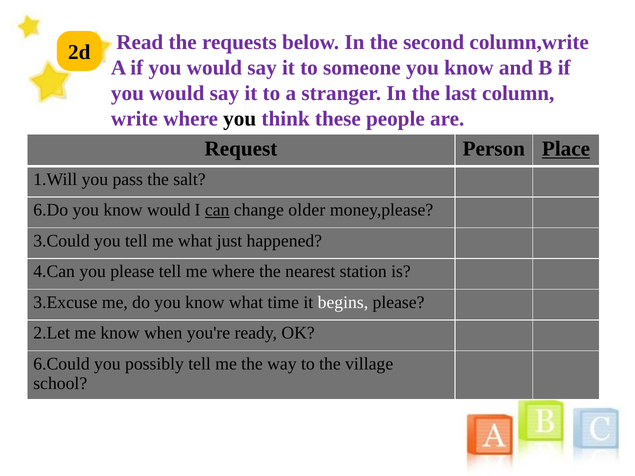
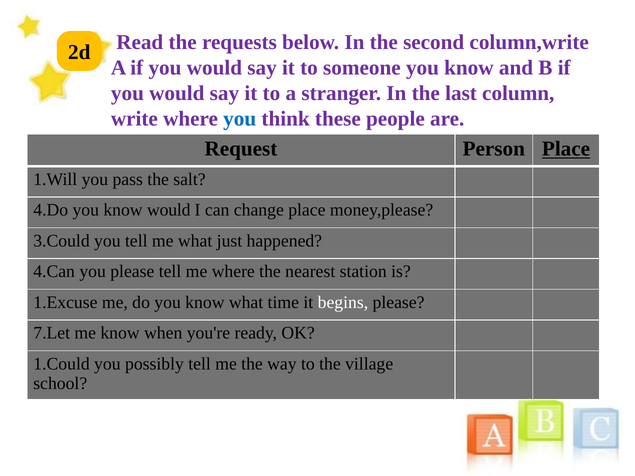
you at (240, 119) colour: black -> blue
6.Do: 6.Do -> 4.Do
can underline: present -> none
change older: older -> place
3.Excuse: 3.Excuse -> 1.Excuse
2.Let: 2.Let -> 7.Let
6.Could: 6.Could -> 1.Could
